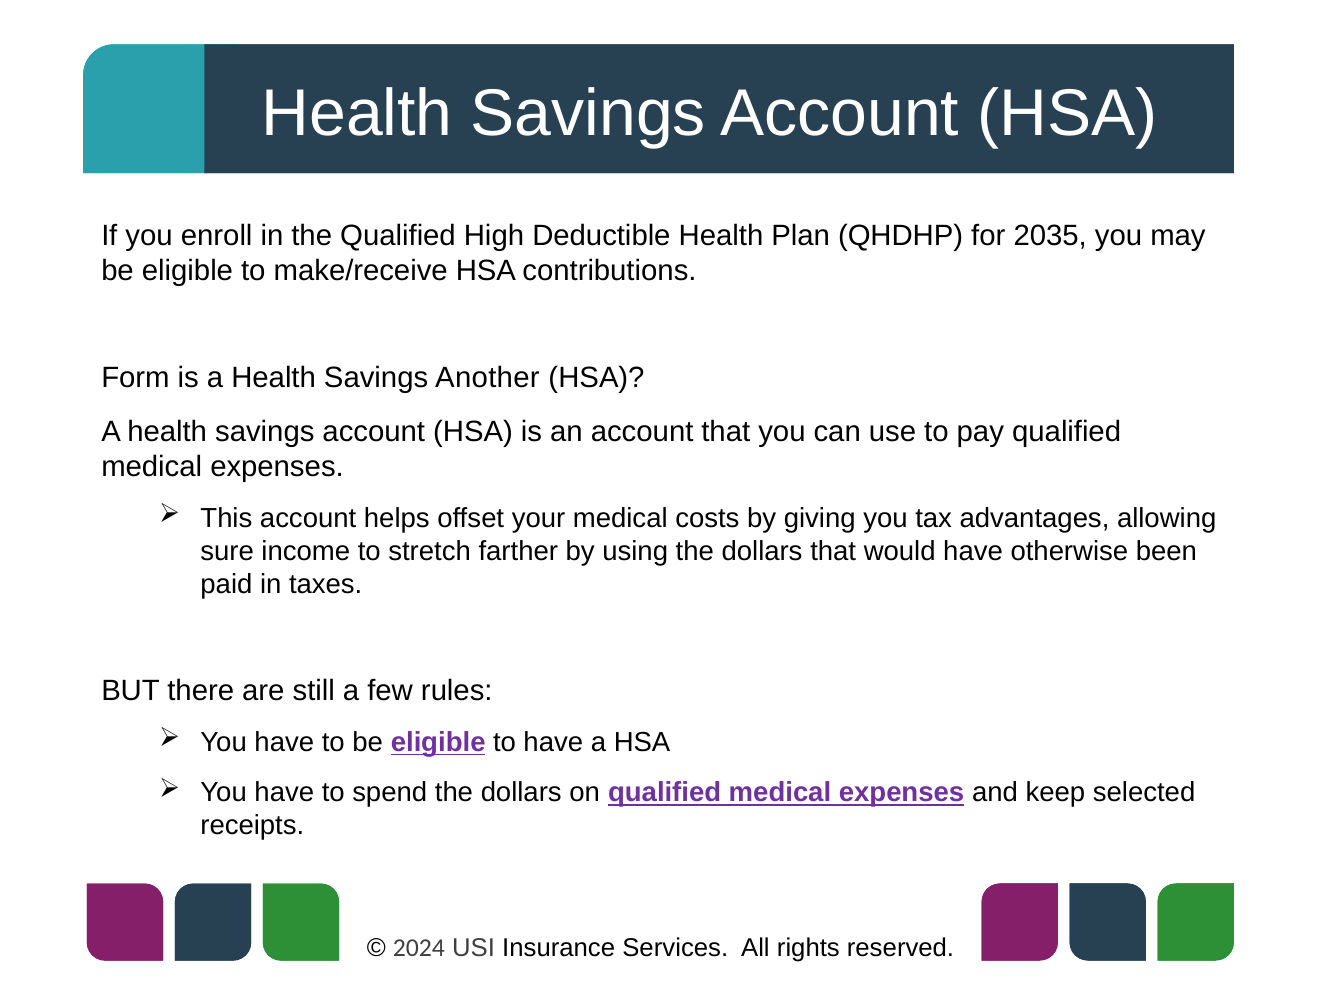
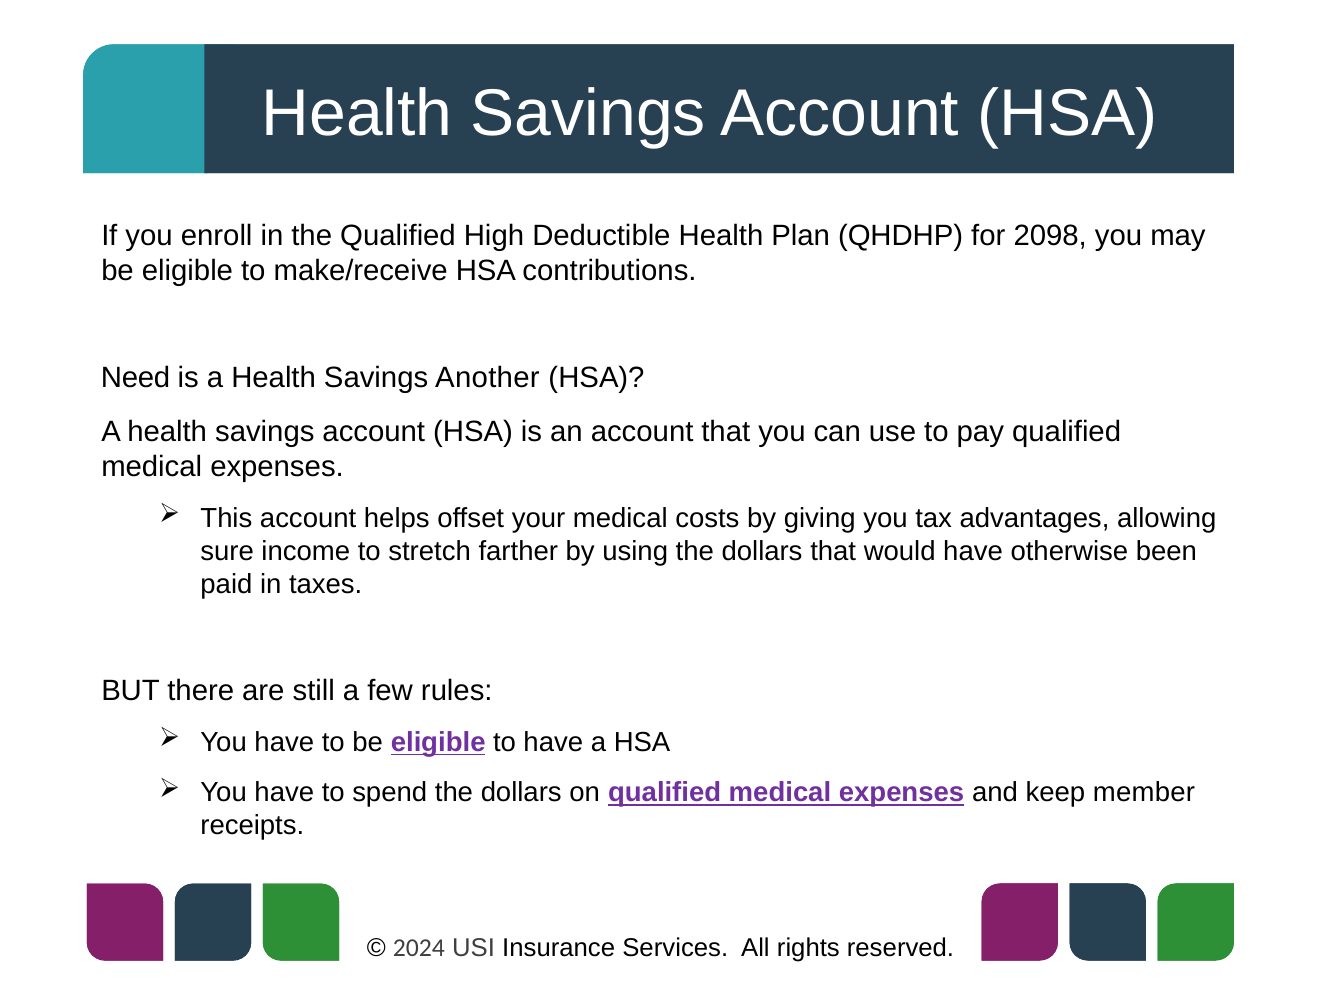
2035: 2035 -> 2098
Form: Form -> Need
selected: selected -> member
